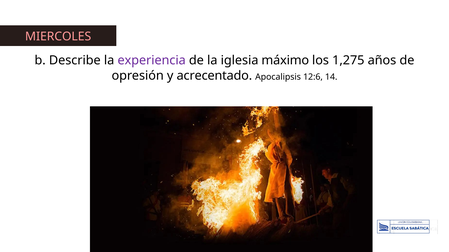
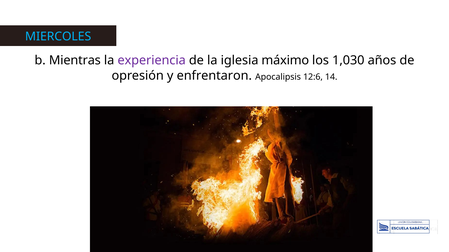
MIERCOLES colour: pink -> light blue
Describe: Describe -> Mientras
1,275: 1,275 -> 1,030
acrecentado: acrecentado -> enfrentaron
